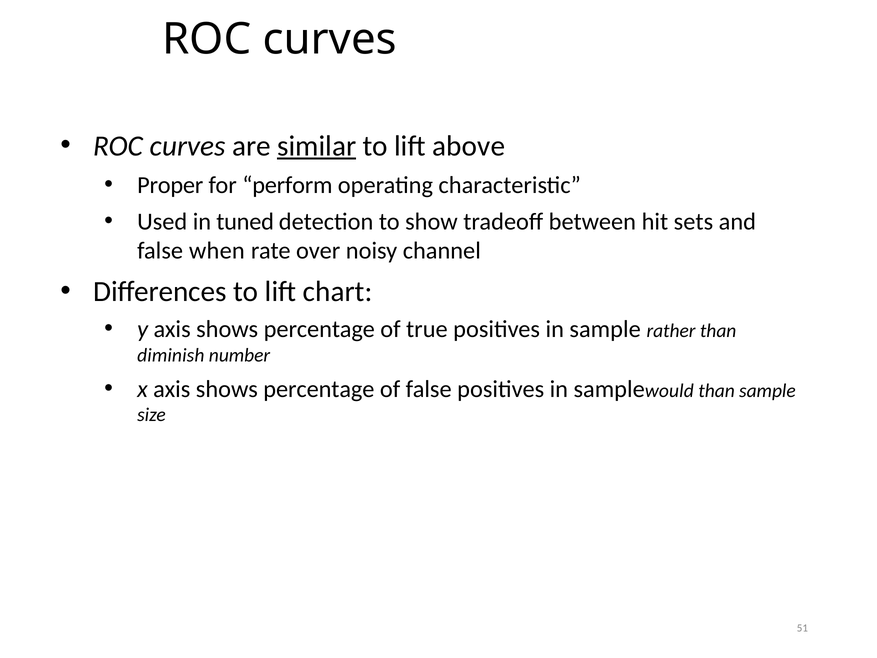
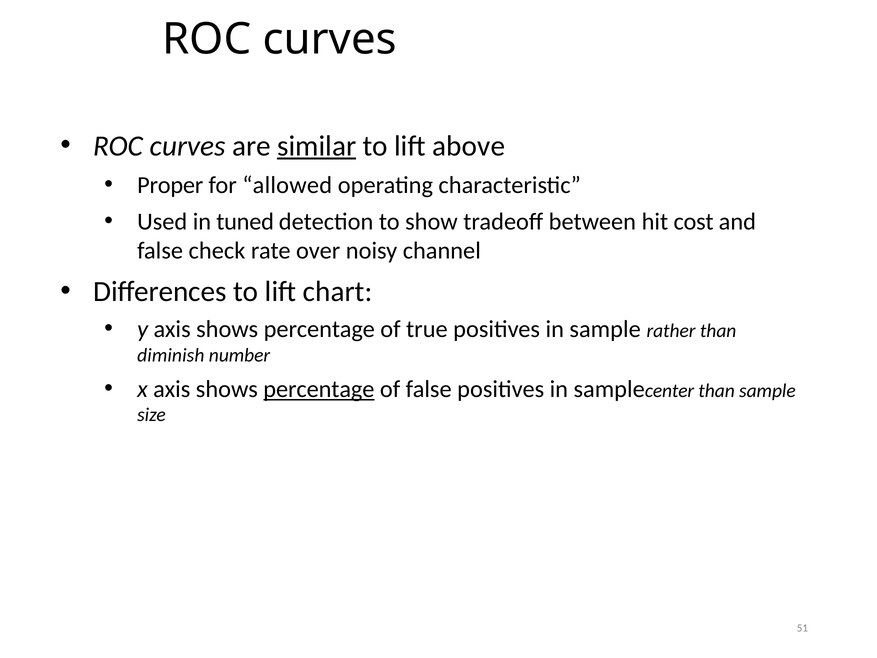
perform: perform -> allowed
sets: sets -> cost
when: when -> check
percentage at (319, 389) underline: none -> present
would: would -> center
